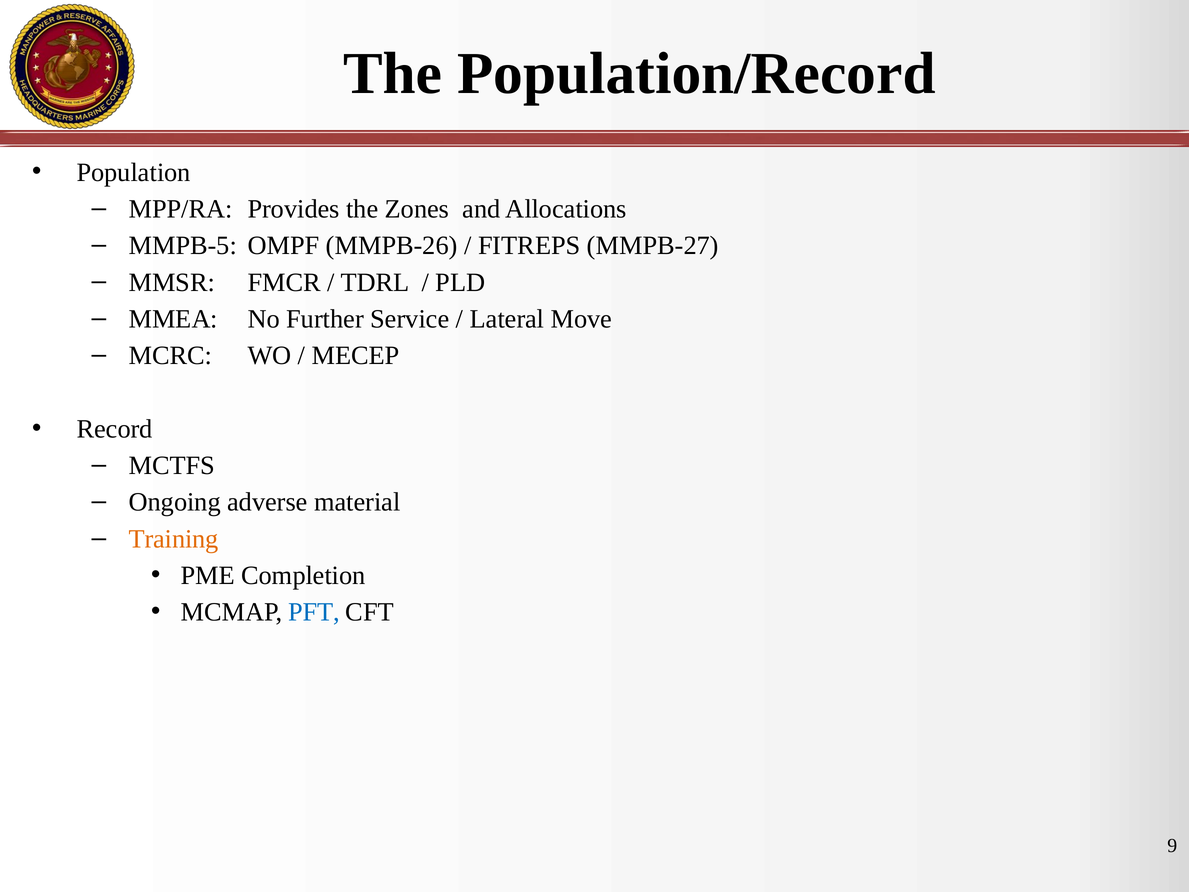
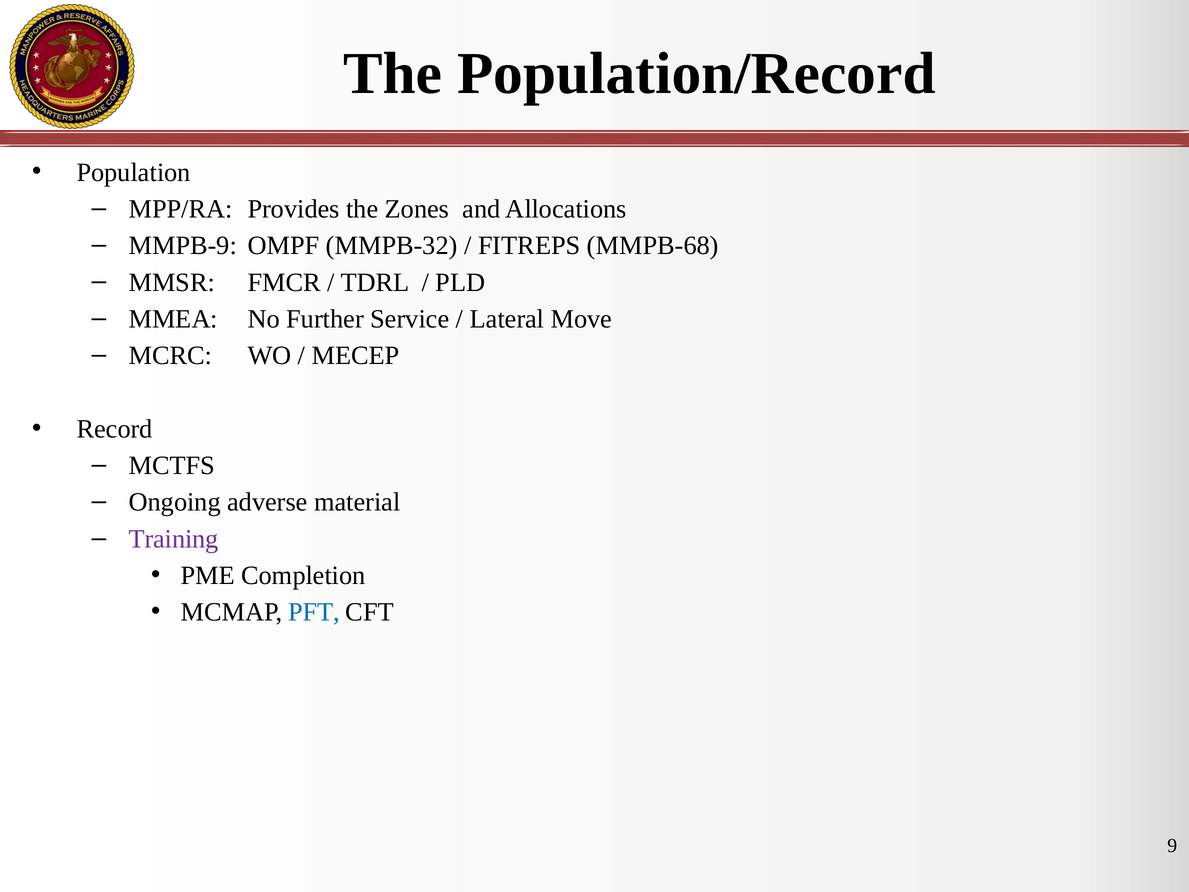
MMPB-5: MMPB-5 -> MMPB-9
MMPB-26: MMPB-26 -> MMPB-32
MMPB-27: MMPB-27 -> MMPB-68
Training colour: orange -> purple
